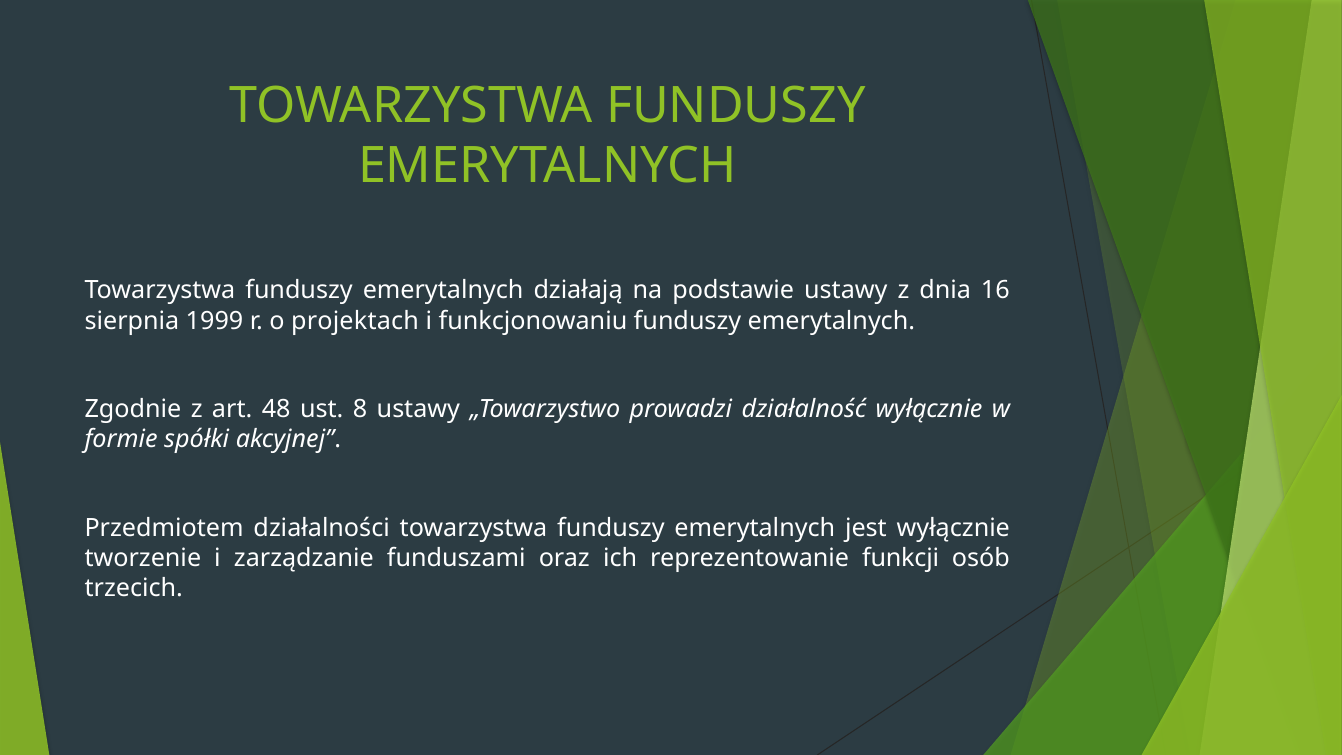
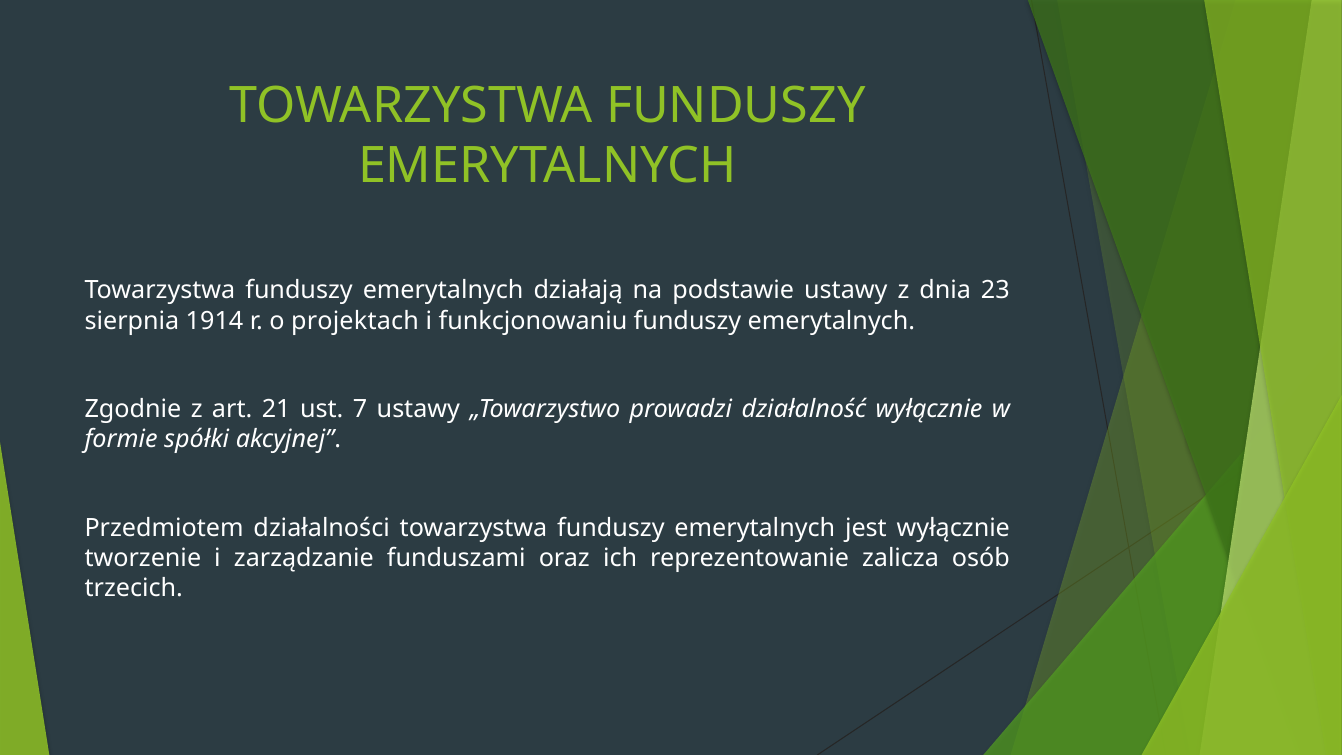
16: 16 -> 23
1999: 1999 -> 1914
48: 48 -> 21
8: 8 -> 7
funkcji: funkcji -> zalicza
